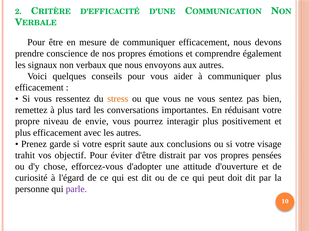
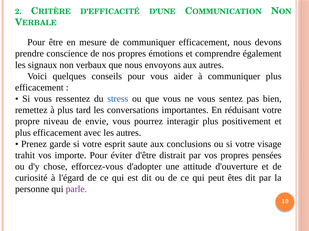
stress colour: orange -> blue
objectif: objectif -> importe
doit: doit -> êtes
